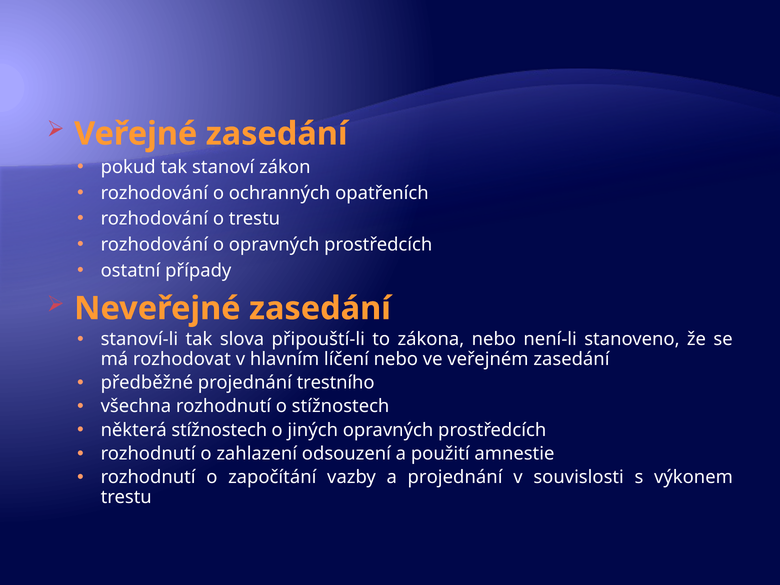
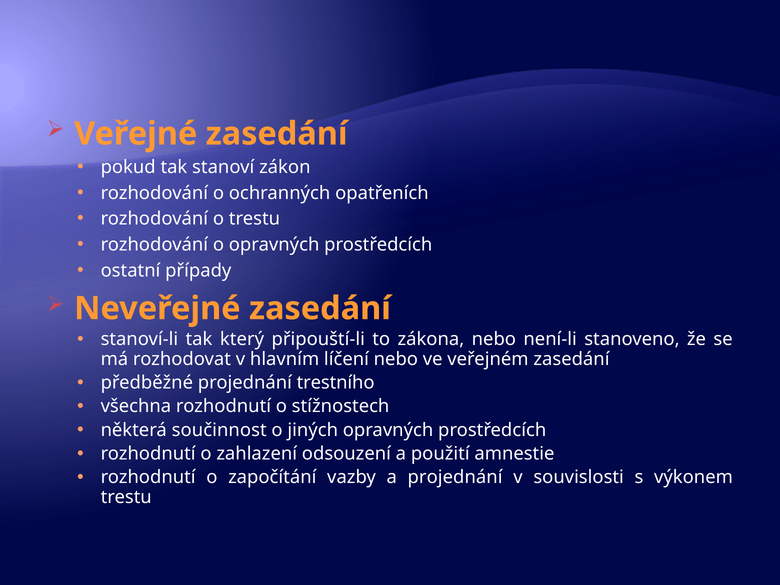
slova: slova -> který
některá stížnostech: stížnostech -> součinnost
